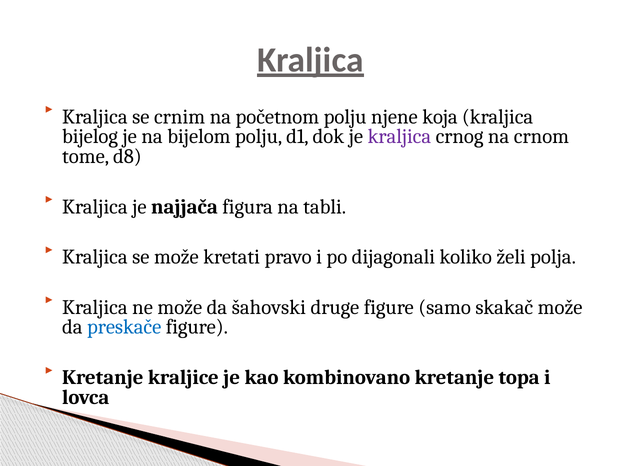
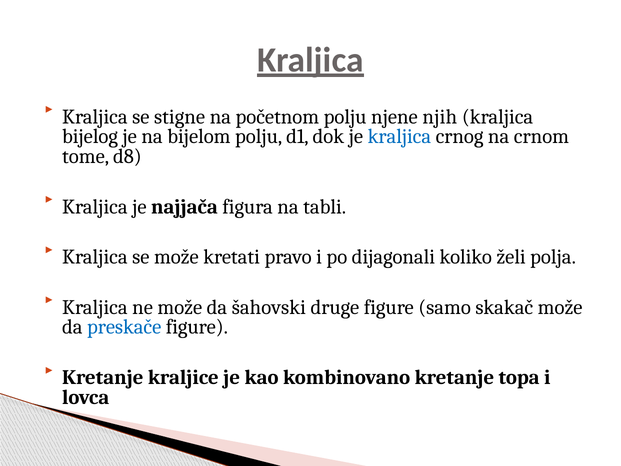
crnim: crnim -> stigne
koja: koja -> njih
kraljica at (399, 137) colour: purple -> blue
